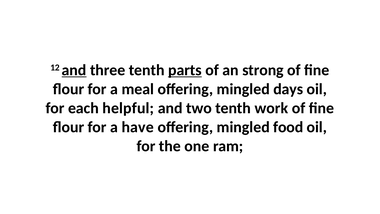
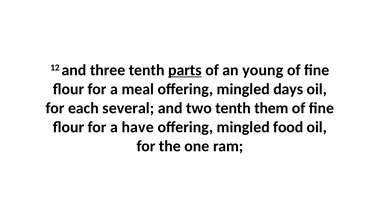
and at (74, 70) underline: present -> none
strong: strong -> young
helpful: helpful -> several
work: work -> them
